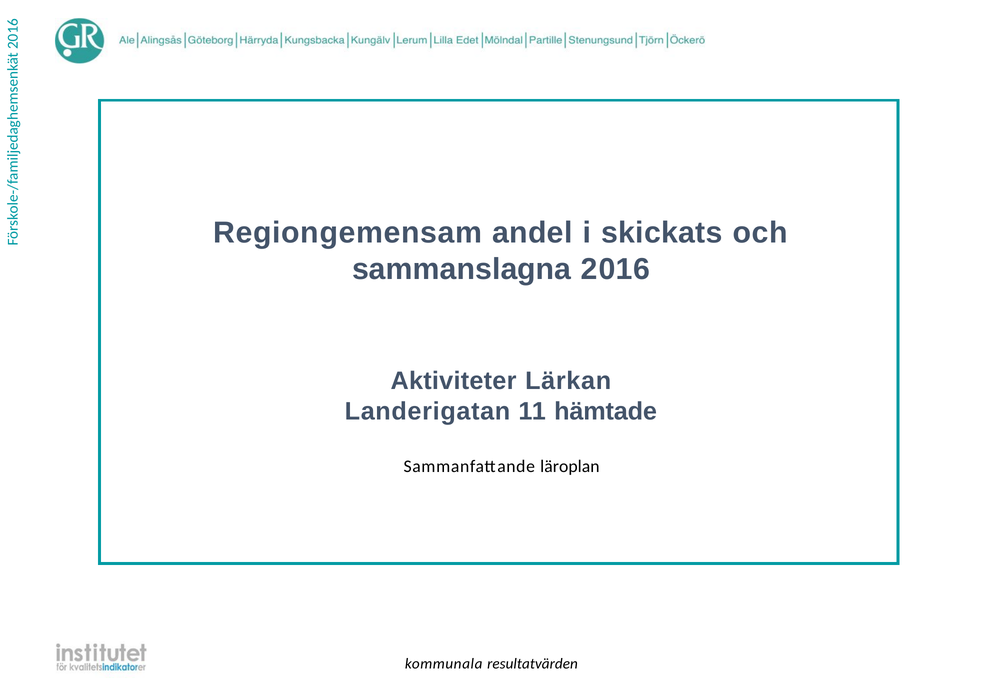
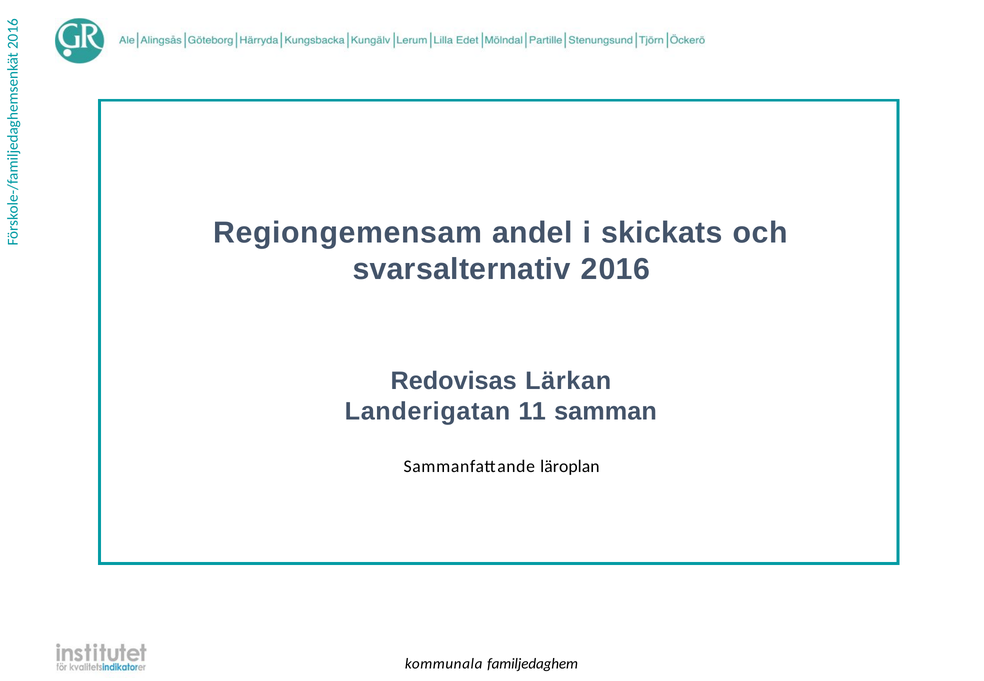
sammanslagna: sammanslagna -> svarsalternativ
Aktiviteter: Aktiviteter -> Redovisas
hämtade: hämtade -> samman
resultatvärden: resultatvärden -> familjedaghem
